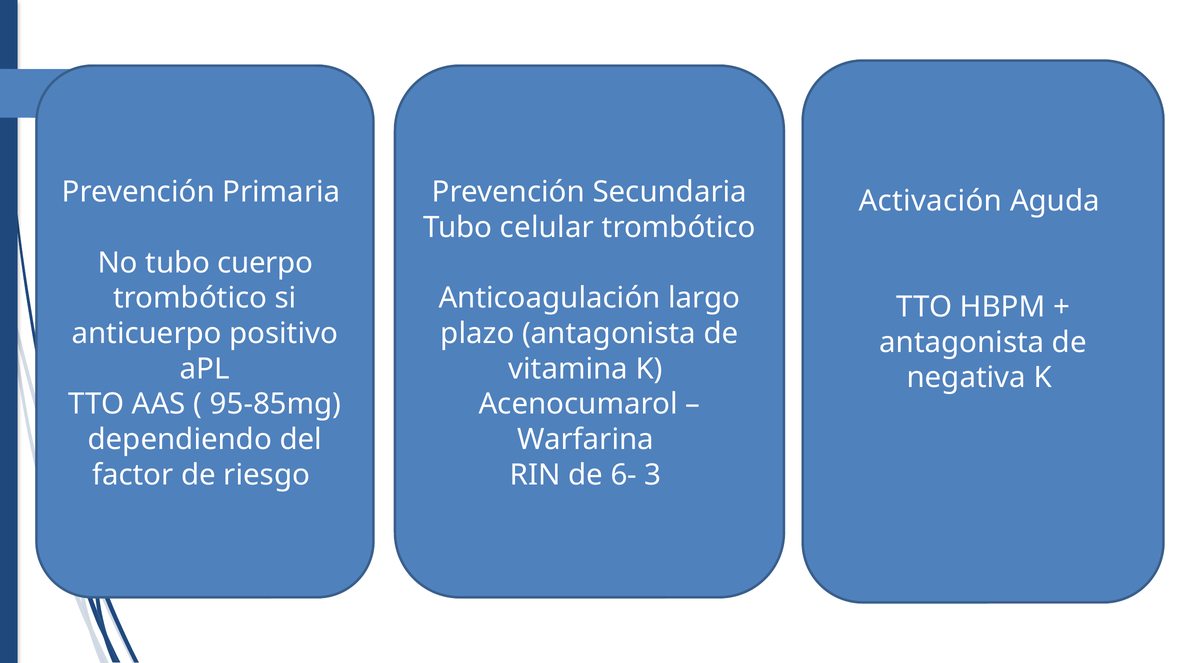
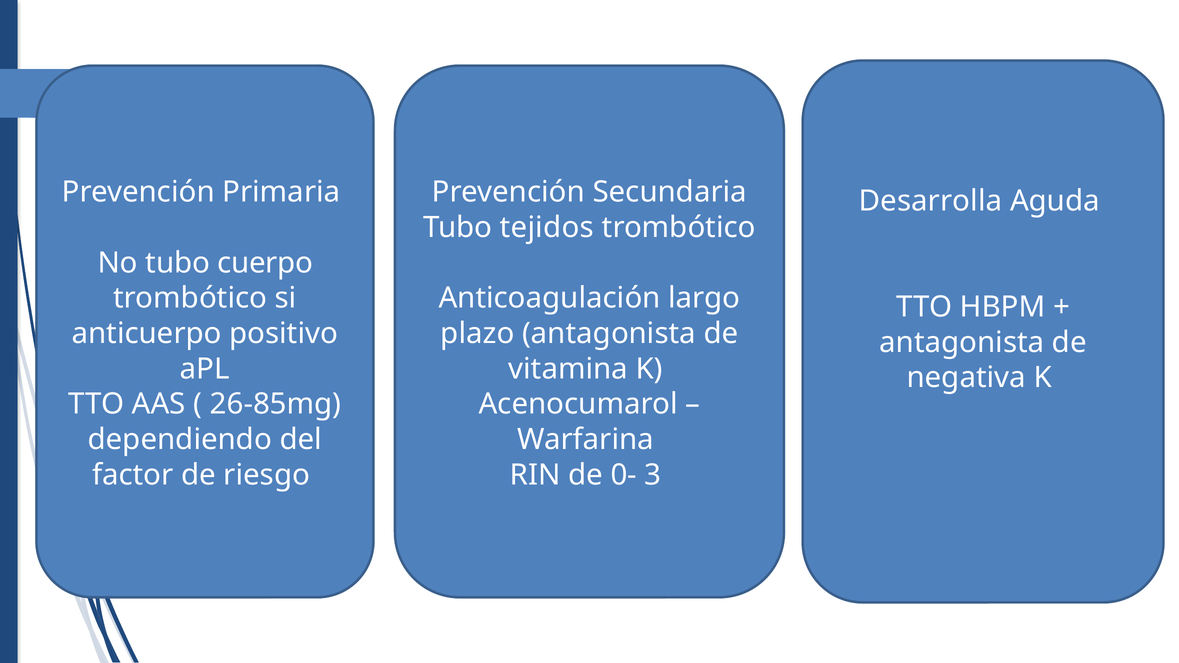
Activación: Activación -> Desarrolla
celular: celular -> tejidos
95-85mg: 95-85mg -> 26-85mg
6-: 6- -> 0-
